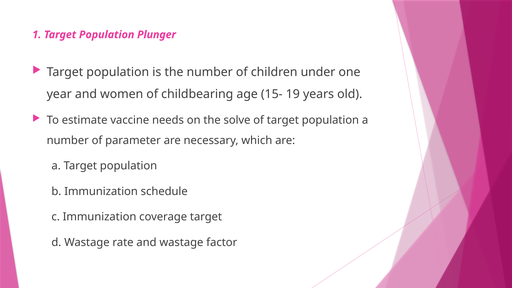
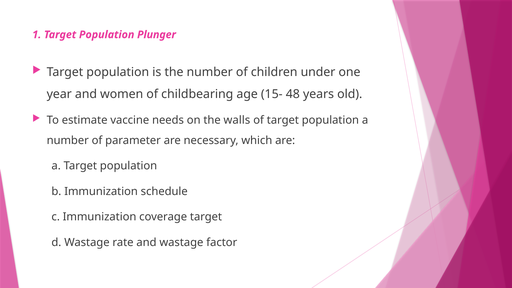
19: 19 -> 48
solve: solve -> walls
